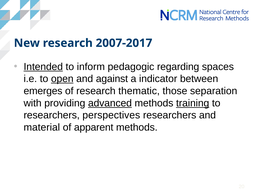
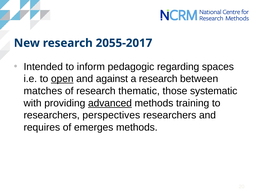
2007-2017: 2007-2017 -> 2055-2017
Intended underline: present -> none
a indicator: indicator -> research
emerges: emerges -> matches
separation: separation -> systematic
training underline: present -> none
material: material -> requires
apparent: apparent -> emerges
